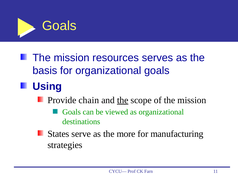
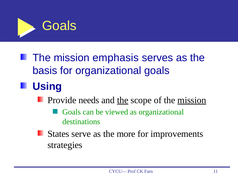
resources: resources -> emphasis
chain: chain -> needs
mission at (192, 100) underline: none -> present
manufacturing: manufacturing -> improvements
